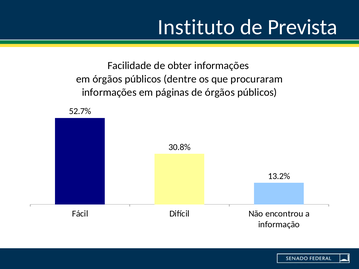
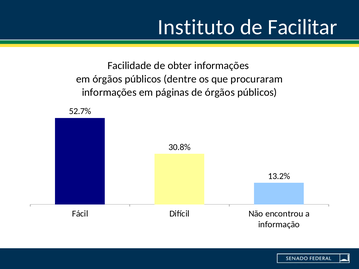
Prevista: Prevista -> Facilitar
